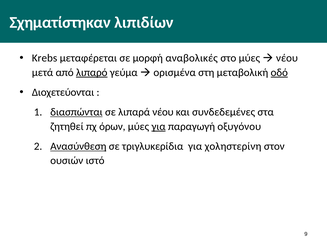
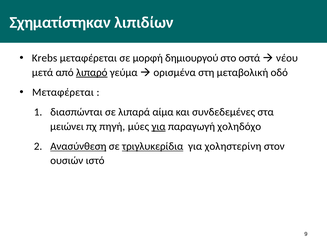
αναβολικές: αναβολικές -> δημιουργού
στο μύες: μύες -> οστά
οδό underline: present -> none
Διοχετεύονται at (63, 92): Διοχετεύονται -> Μεταφέρεται
διασπώνται underline: present -> none
λιπαρά νέου: νέου -> αίμα
ζητηθεί: ζητηθεί -> μειώνει
όρων: όρων -> πηγή
οξυγόνου: οξυγόνου -> χοληδόχο
τριγλυκερίδια underline: none -> present
